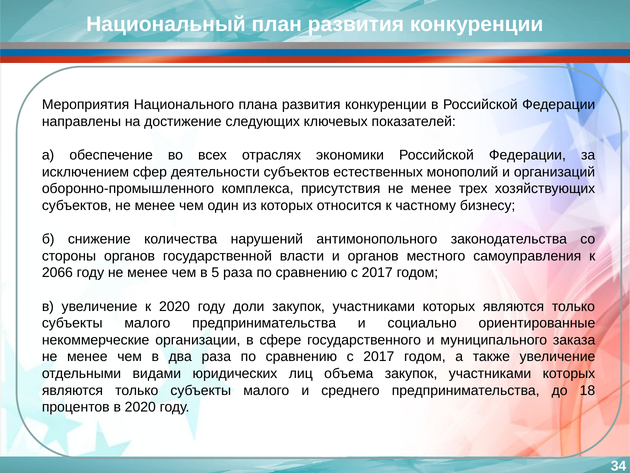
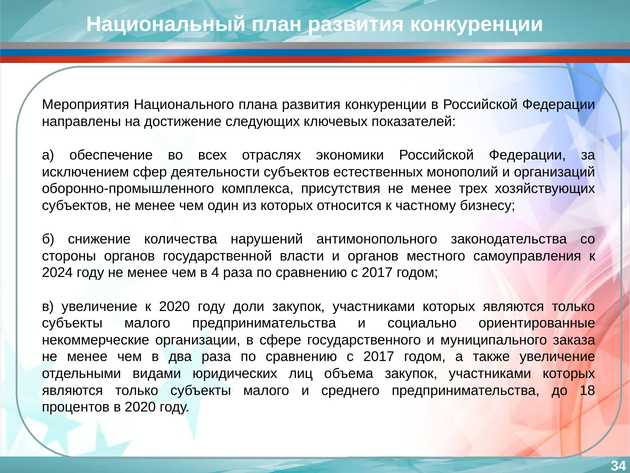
2066: 2066 -> 2024
5: 5 -> 4
